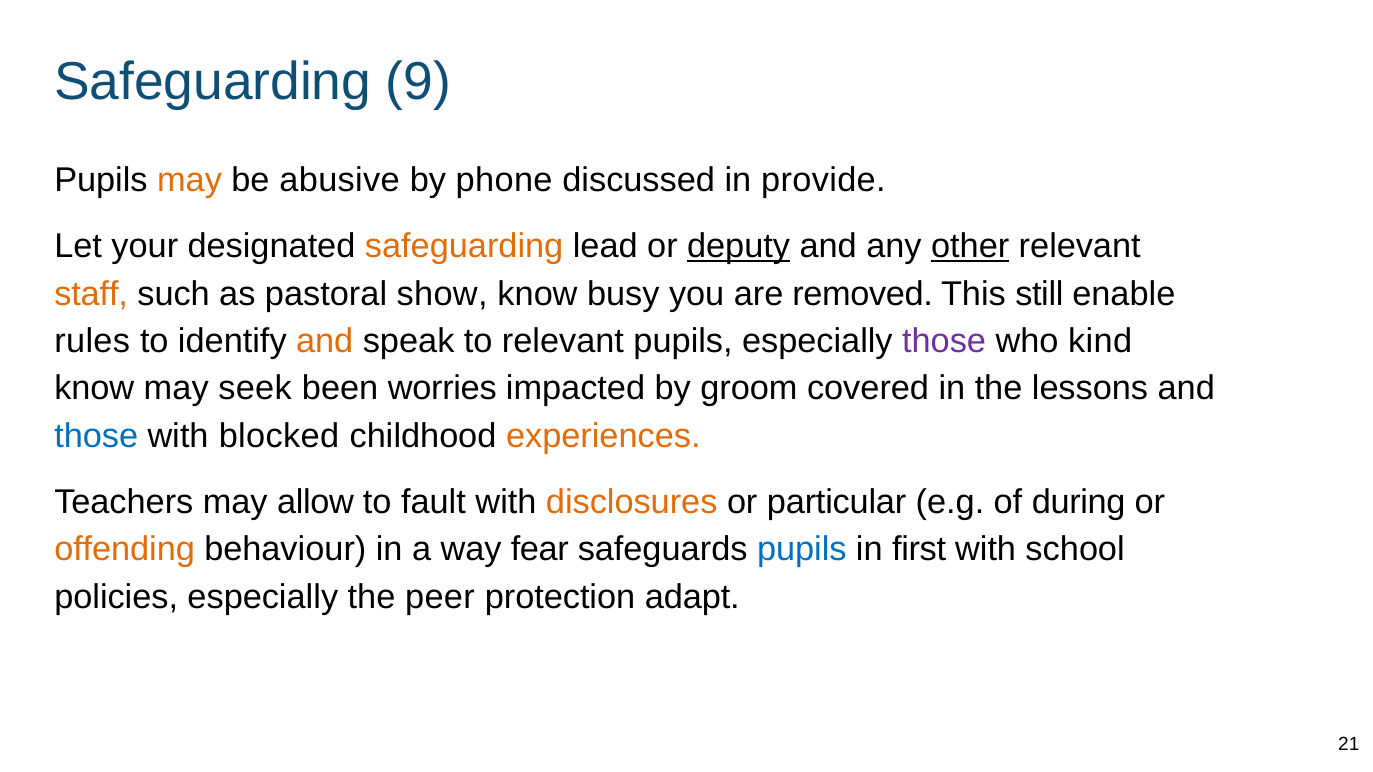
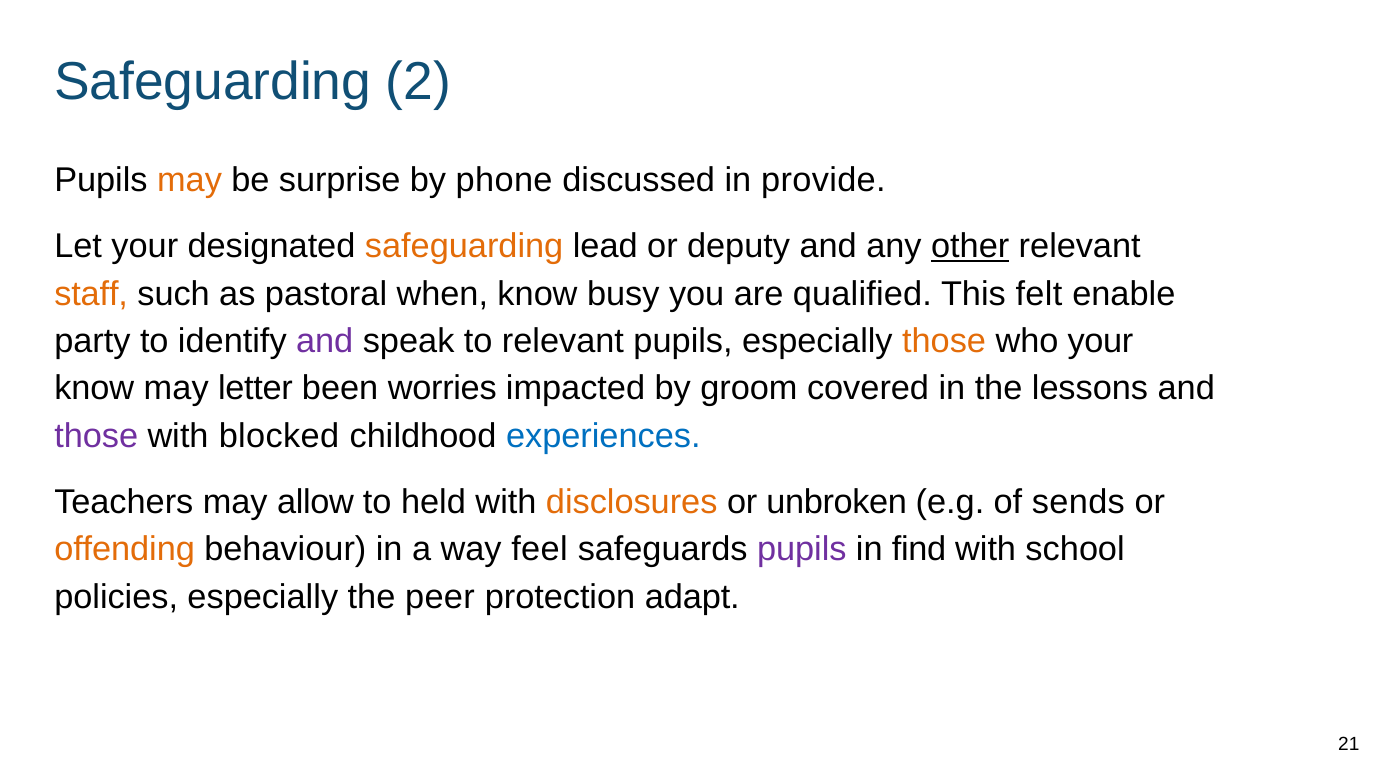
9: 9 -> 2
abusive: abusive -> surprise
deputy underline: present -> none
show: show -> when
removed: removed -> qualified
still: still -> felt
rules: rules -> party
and at (325, 341) colour: orange -> purple
those at (944, 341) colour: purple -> orange
who kind: kind -> your
seek: seek -> letter
those at (96, 436) colour: blue -> purple
experiences colour: orange -> blue
fault: fault -> held
particular: particular -> unbroken
during: during -> sends
fear: fear -> feel
pupils at (802, 550) colour: blue -> purple
first: first -> find
